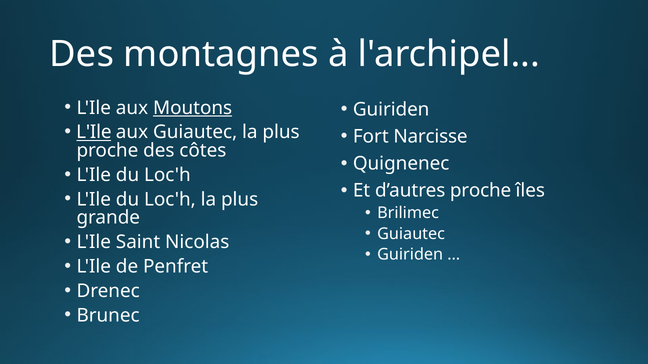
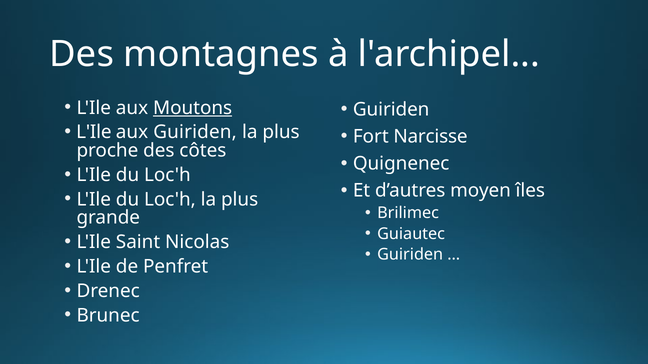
L'Ile at (94, 132) underline: present -> none
aux Guiautec: Guiautec -> Guiriden
d’autres proche: proche -> moyen
